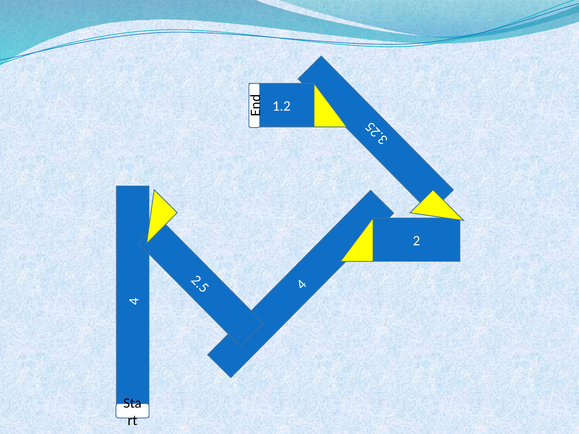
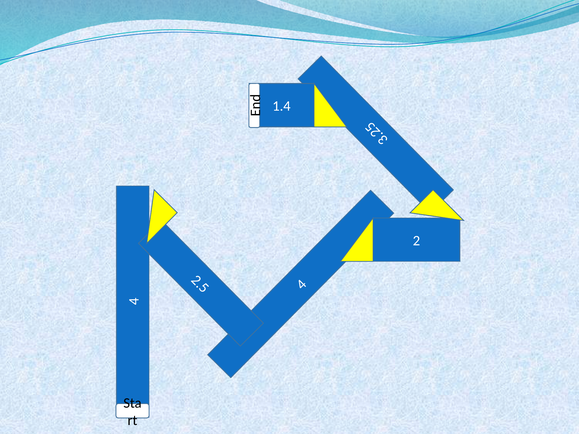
1.2: 1.2 -> 1.4
